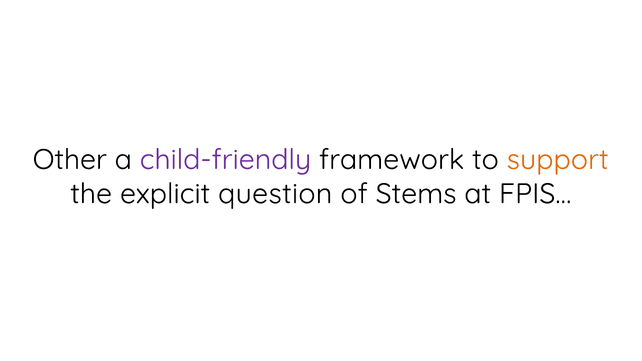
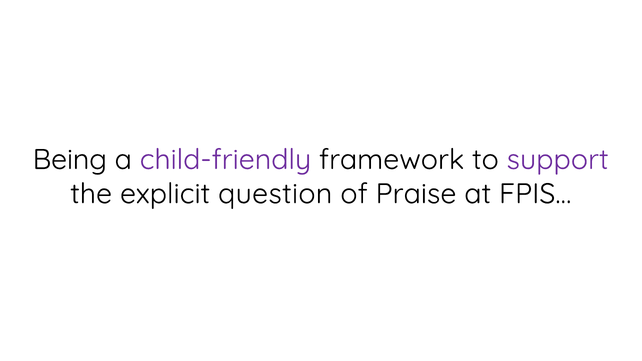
Other: Other -> Being
support colour: orange -> purple
Stems: Stems -> Praise
